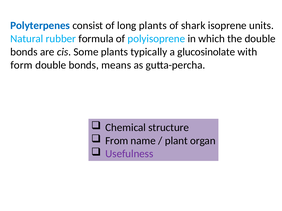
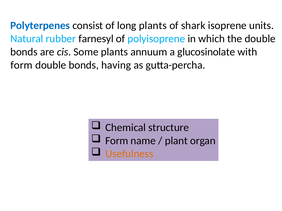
formula: formula -> farnesyl
typically: typically -> annuum
means: means -> having
From at (117, 141): From -> Form
Usefulness colour: purple -> orange
